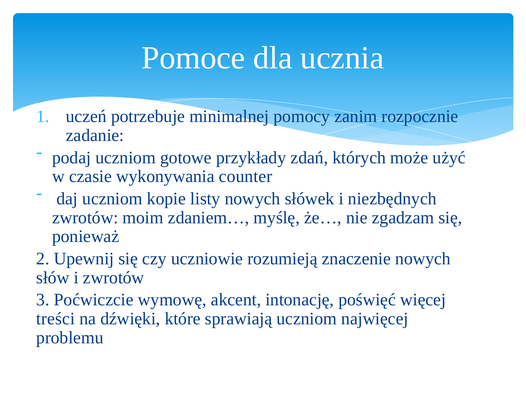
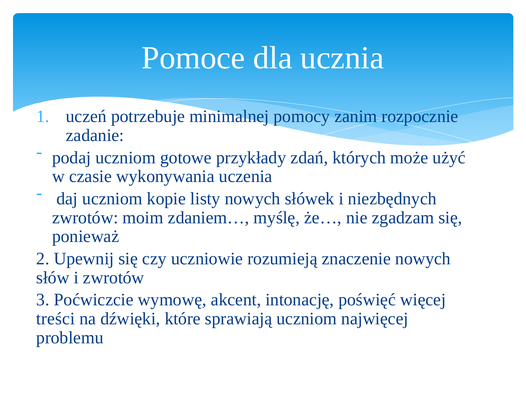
counter: counter -> uczenia
